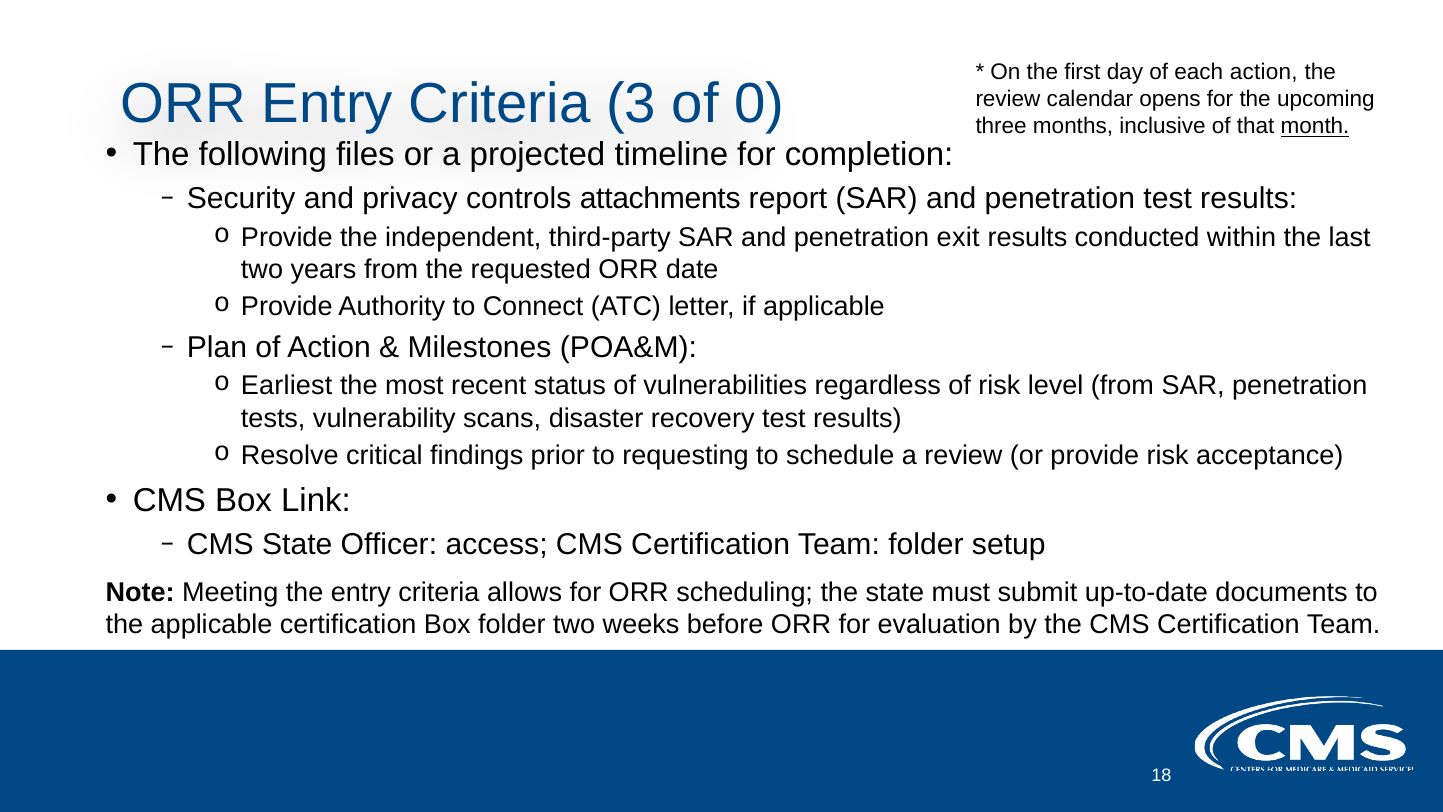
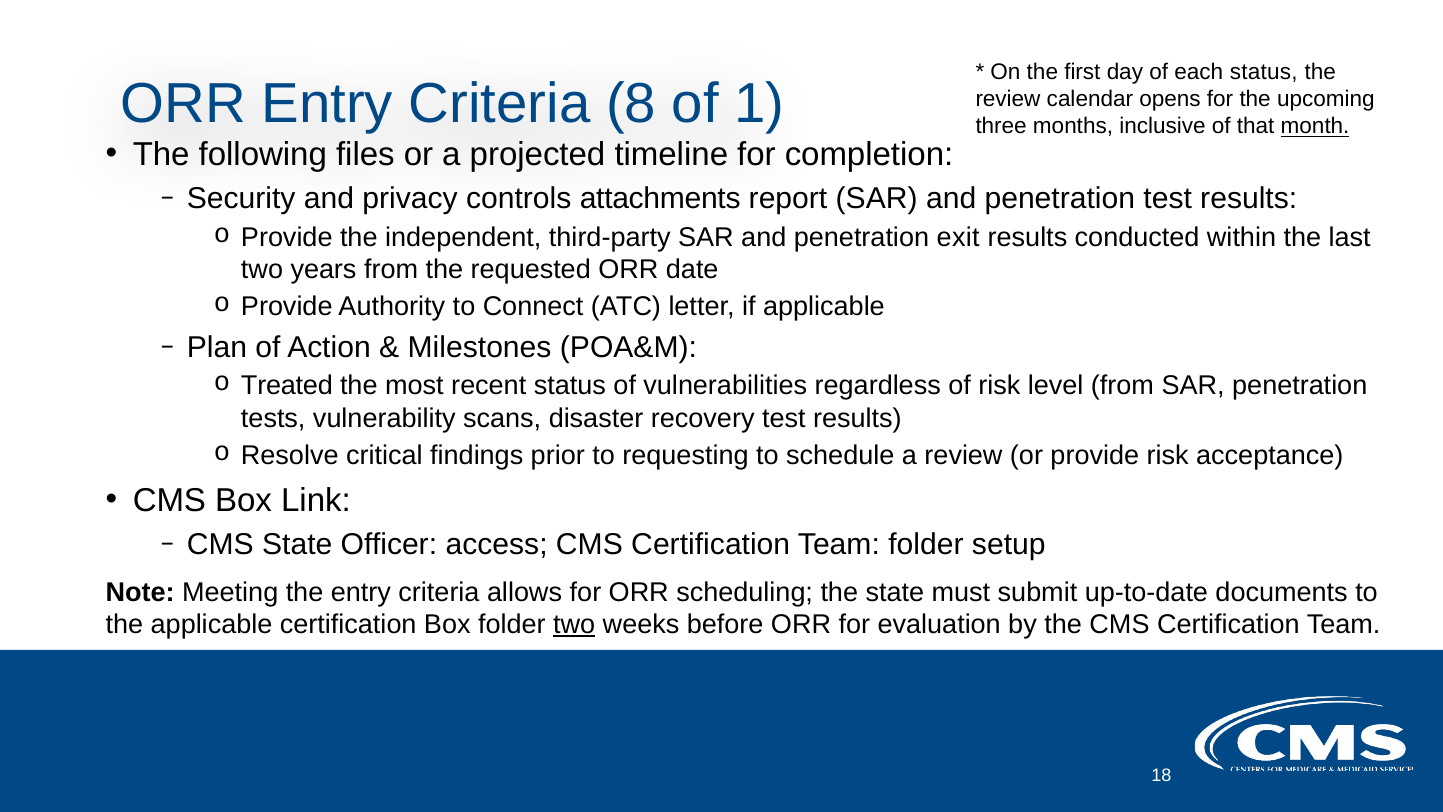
each action: action -> status
3: 3 -> 8
0: 0 -> 1
Earliest: Earliest -> Treated
two at (574, 624) underline: none -> present
